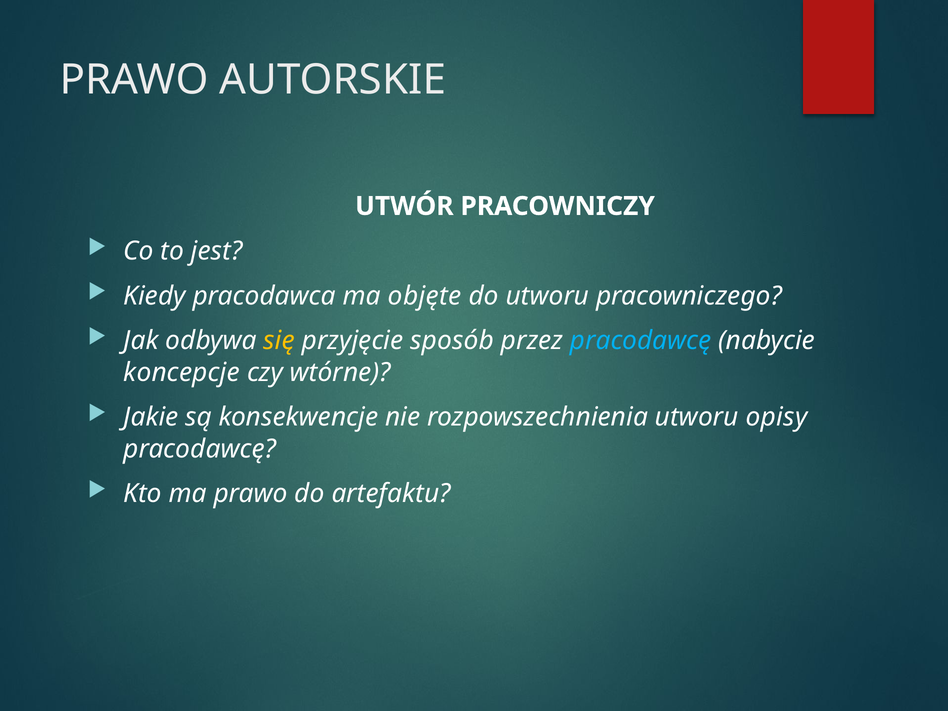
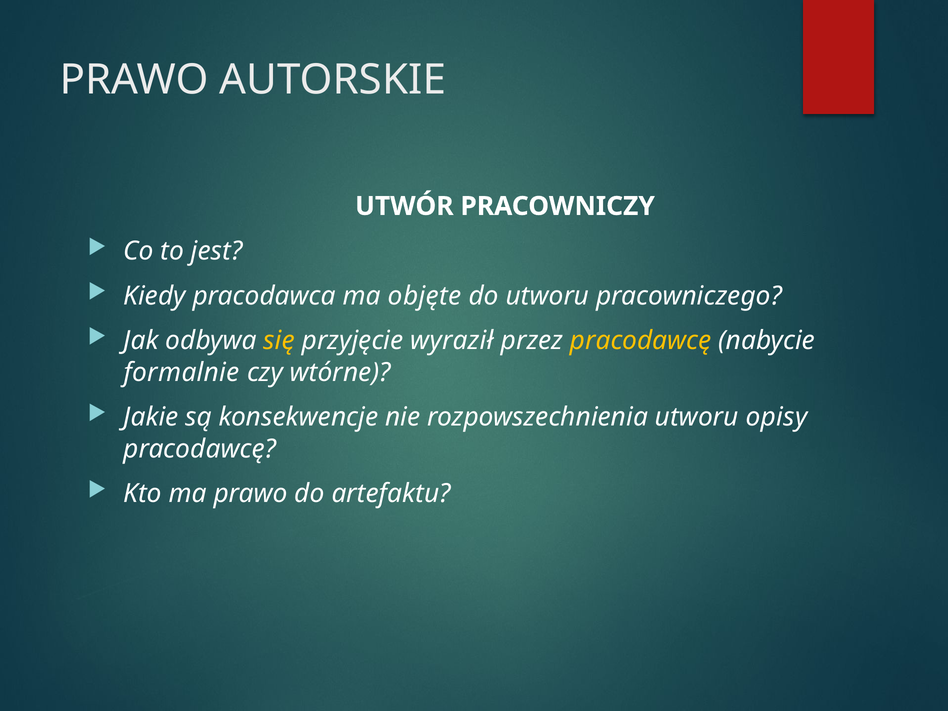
sposób: sposób -> wyraził
pracodawcę at (641, 341) colour: light blue -> yellow
koncepcje: koncepcje -> formalnie
